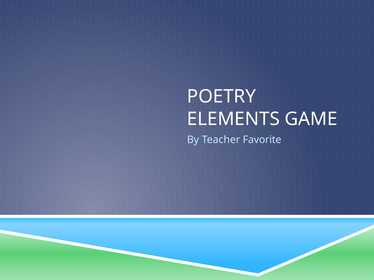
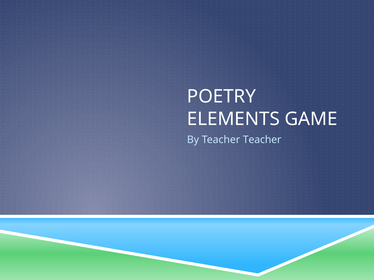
Teacher Favorite: Favorite -> Teacher
